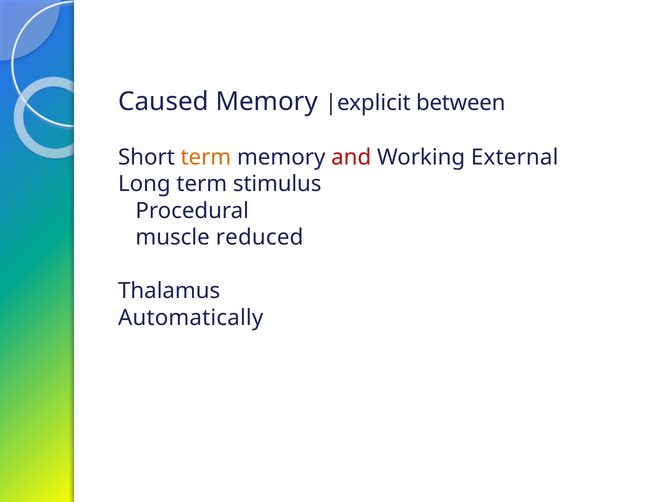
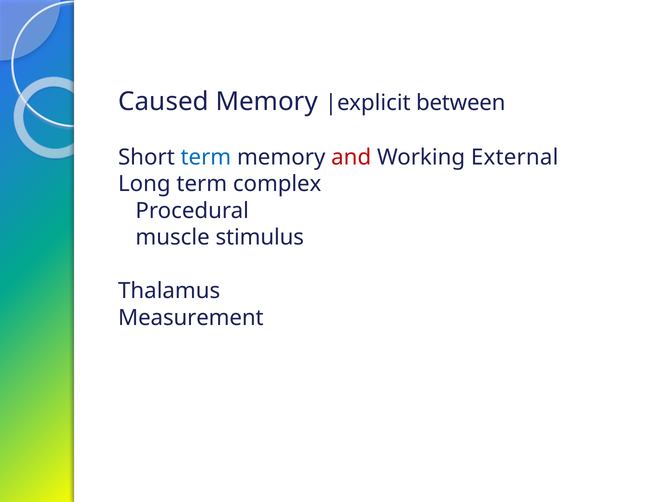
term at (206, 157) colour: orange -> blue
stimulus: stimulus -> complex
reduced: reduced -> stimulus
Automatically: Automatically -> Measurement
